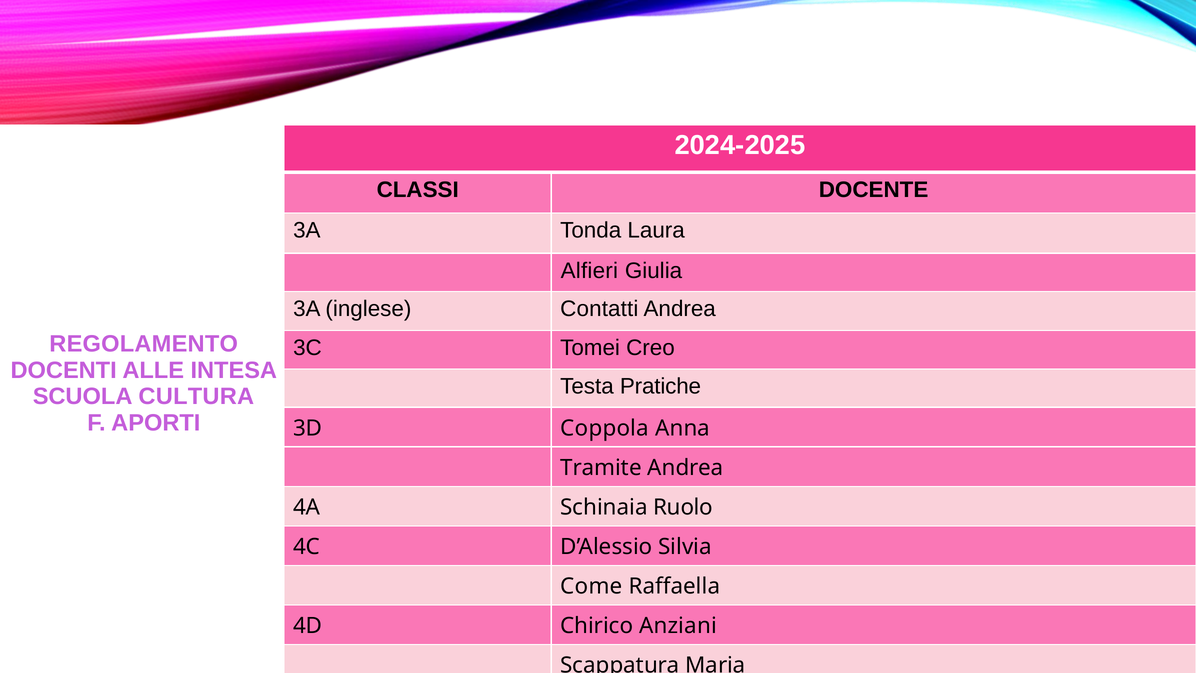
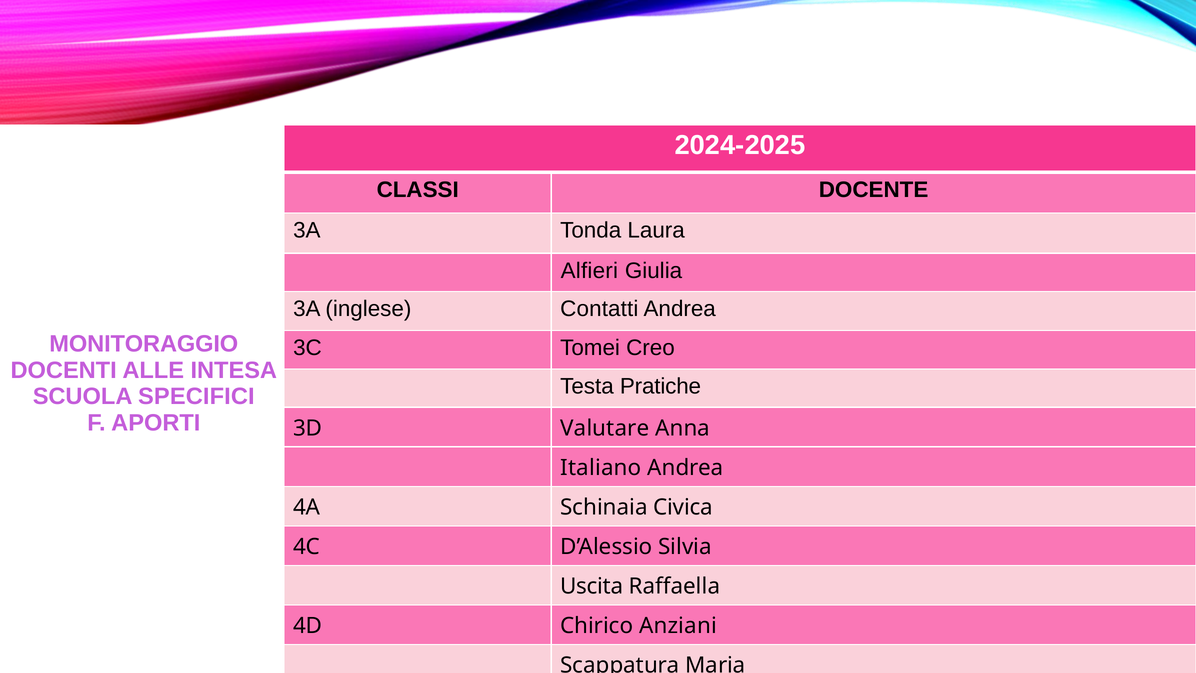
REGOLAMENTO: REGOLAMENTO -> MONITORAGGIO
CULTURA: CULTURA -> SPECIFICI
Coppola: Coppola -> Valutare
Tramite: Tramite -> Italiano
Ruolo: Ruolo -> Civica
Come: Come -> Uscita
